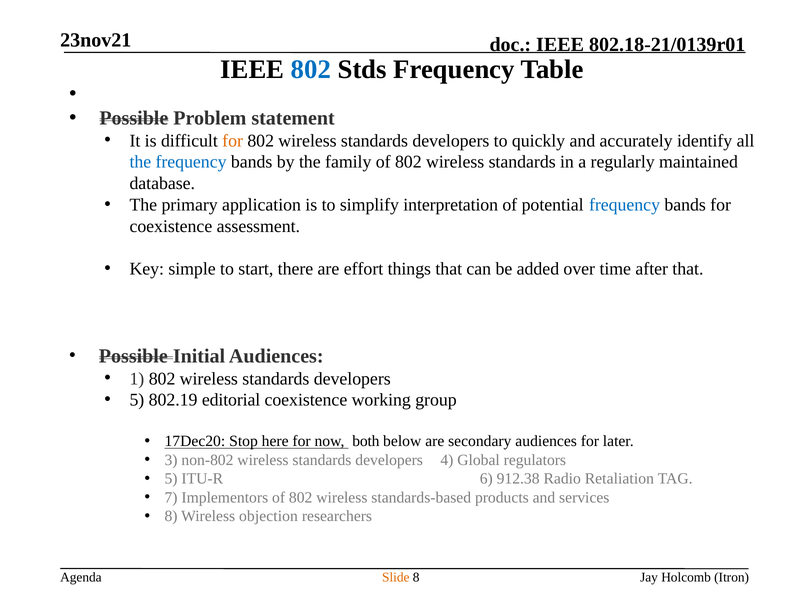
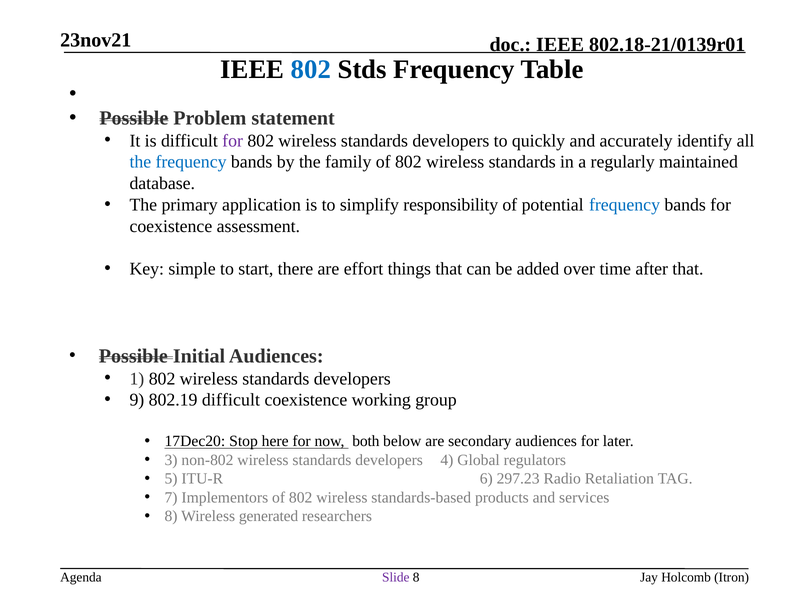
for at (233, 141) colour: orange -> purple
interpretation: interpretation -> responsibility
5 at (137, 400): 5 -> 9
802.19 editorial: editorial -> difficult
912.38: 912.38 -> 297.23
objection: objection -> generated
Slide colour: orange -> purple
